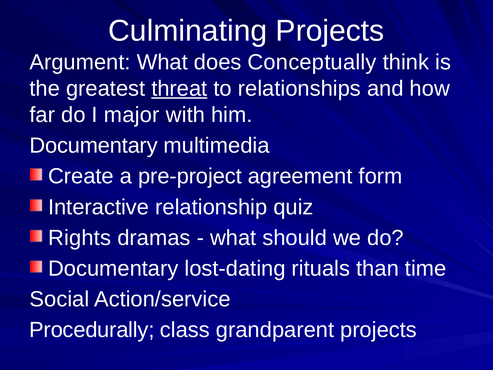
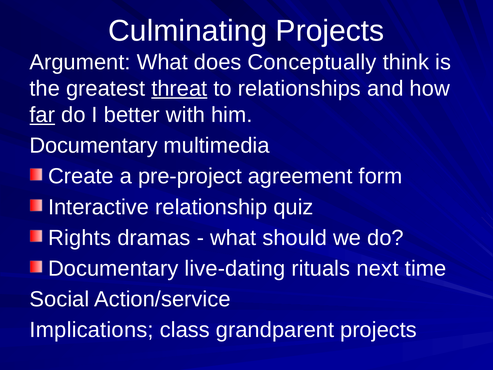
far underline: none -> present
major: major -> better
lost-dating: lost-dating -> live-dating
than: than -> next
Procedurally: Procedurally -> Implications
